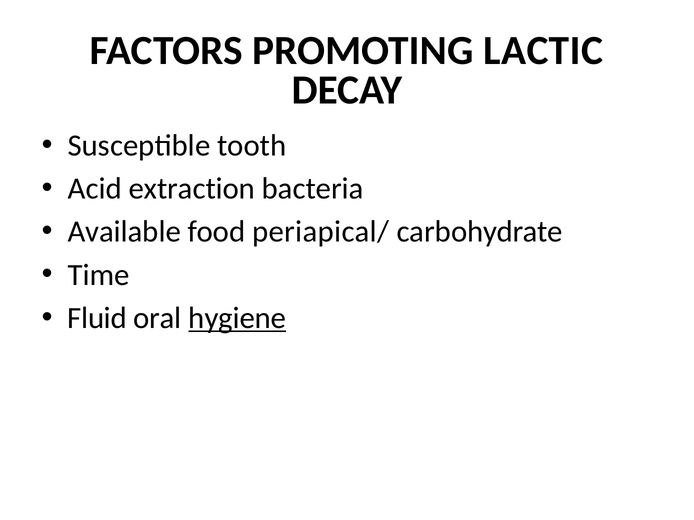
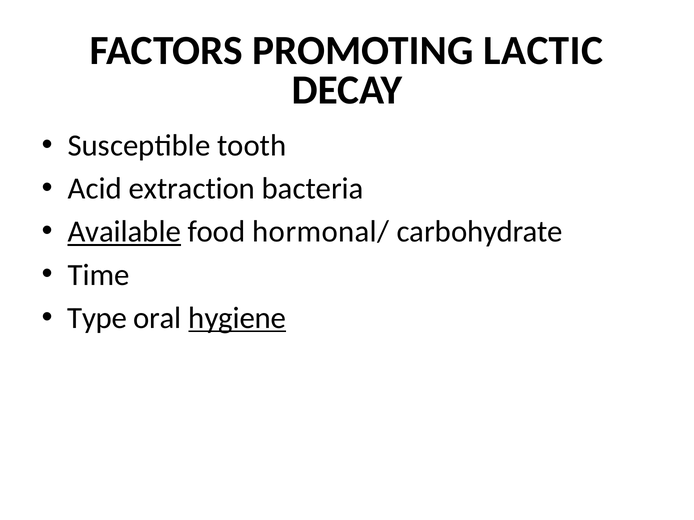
Available underline: none -> present
periapical/: periapical/ -> hormonal/
Fluid: Fluid -> Type
